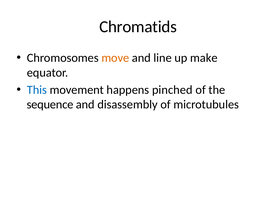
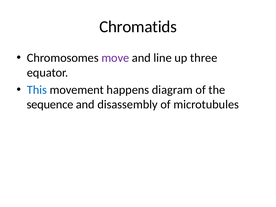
move colour: orange -> purple
make: make -> three
pinched: pinched -> diagram
